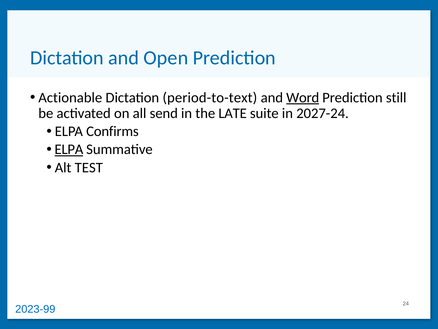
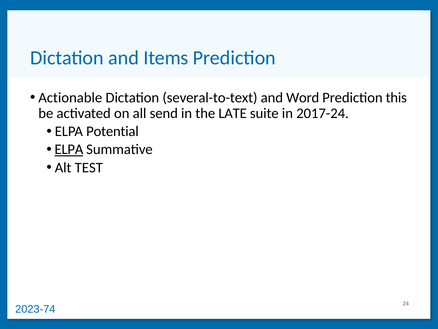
Open: Open -> Items
period-to-text: period-to-text -> several-to-text
Word underline: present -> none
still: still -> this
2027-24: 2027-24 -> 2017-24
Confirms: Confirms -> Potential
2023-99: 2023-99 -> 2023-74
